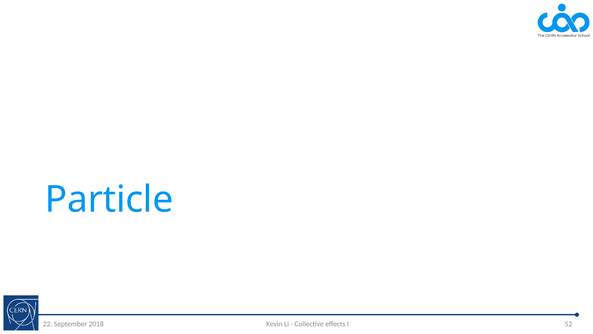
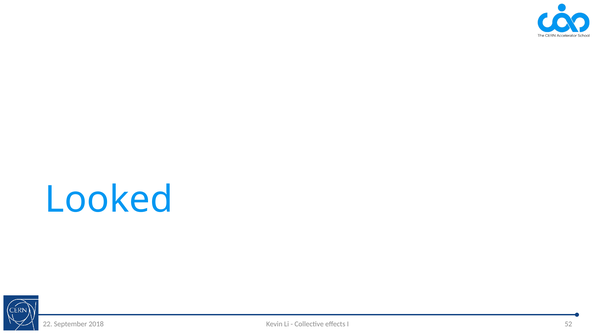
Particle: Particle -> Looked
